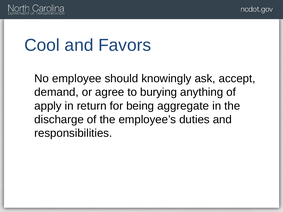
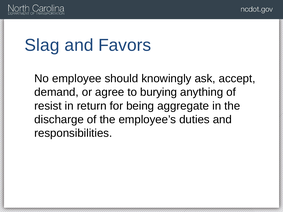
Cool: Cool -> Slag
apply: apply -> resist
